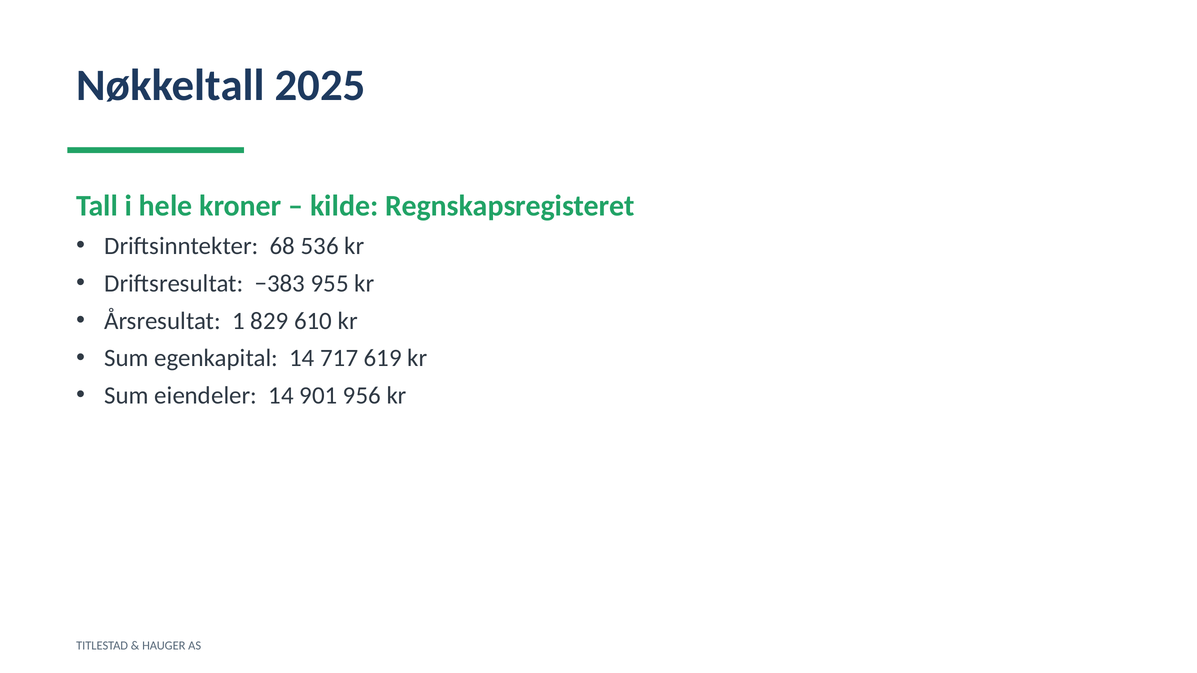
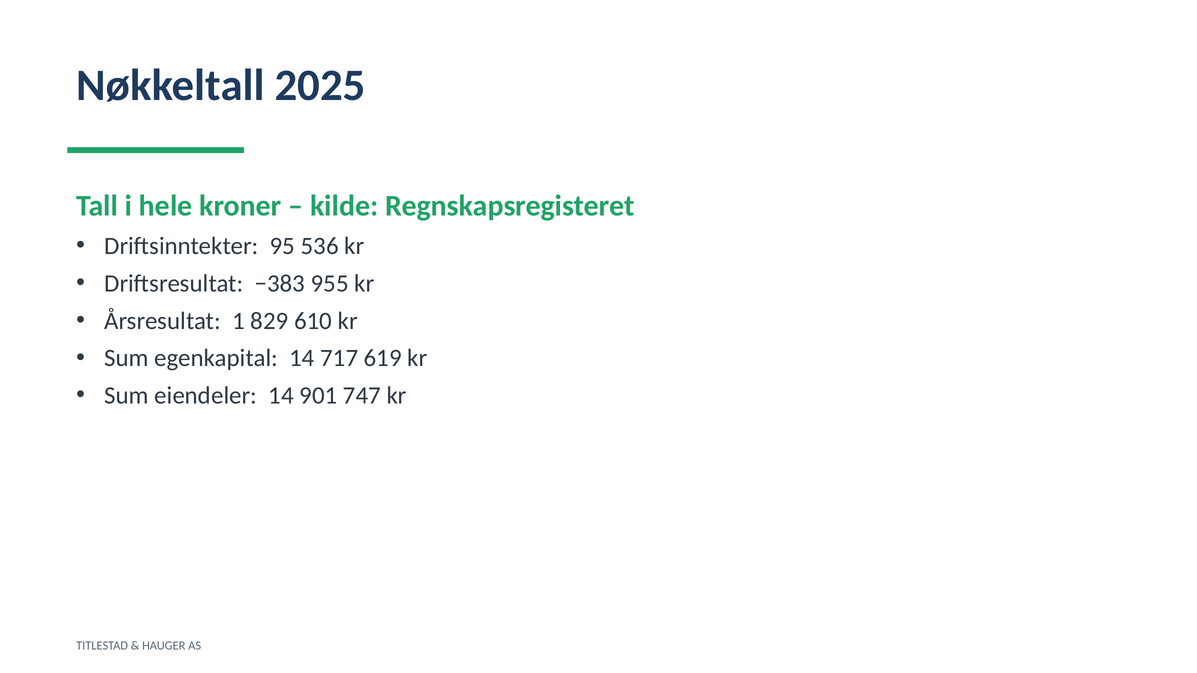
68: 68 -> 95
956: 956 -> 747
